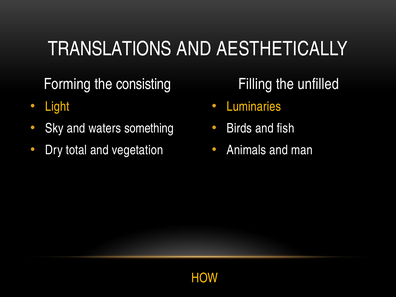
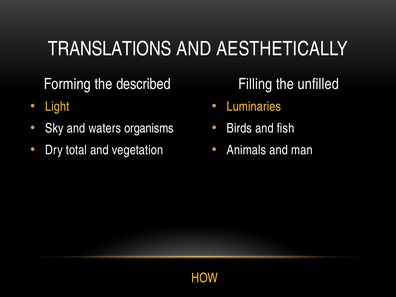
consisting: consisting -> described
something: something -> organisms
